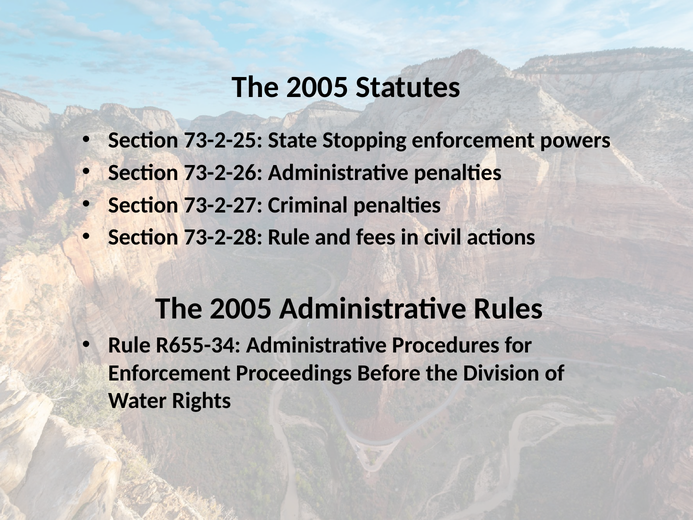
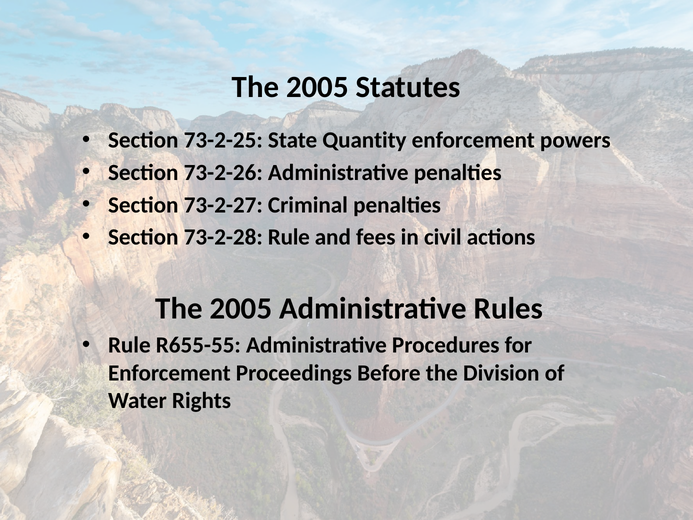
Stopping: Stopping -> Quantity
R655-34: R655-34 -> R655-55
